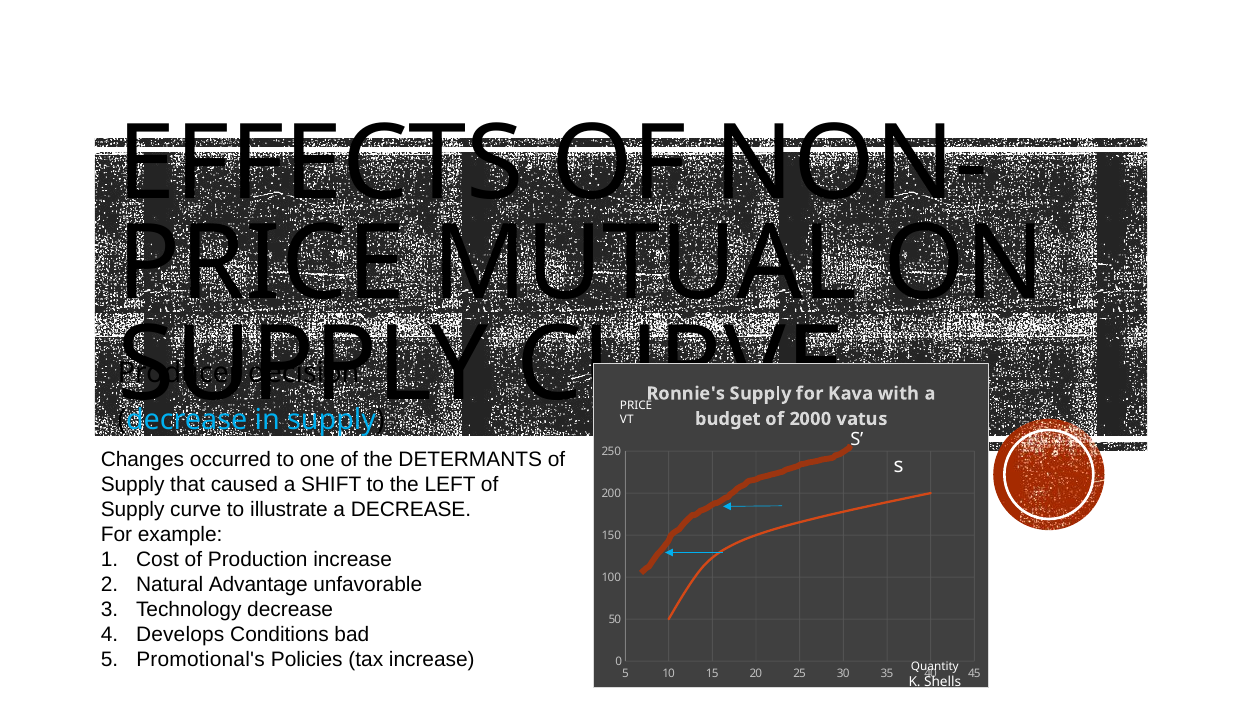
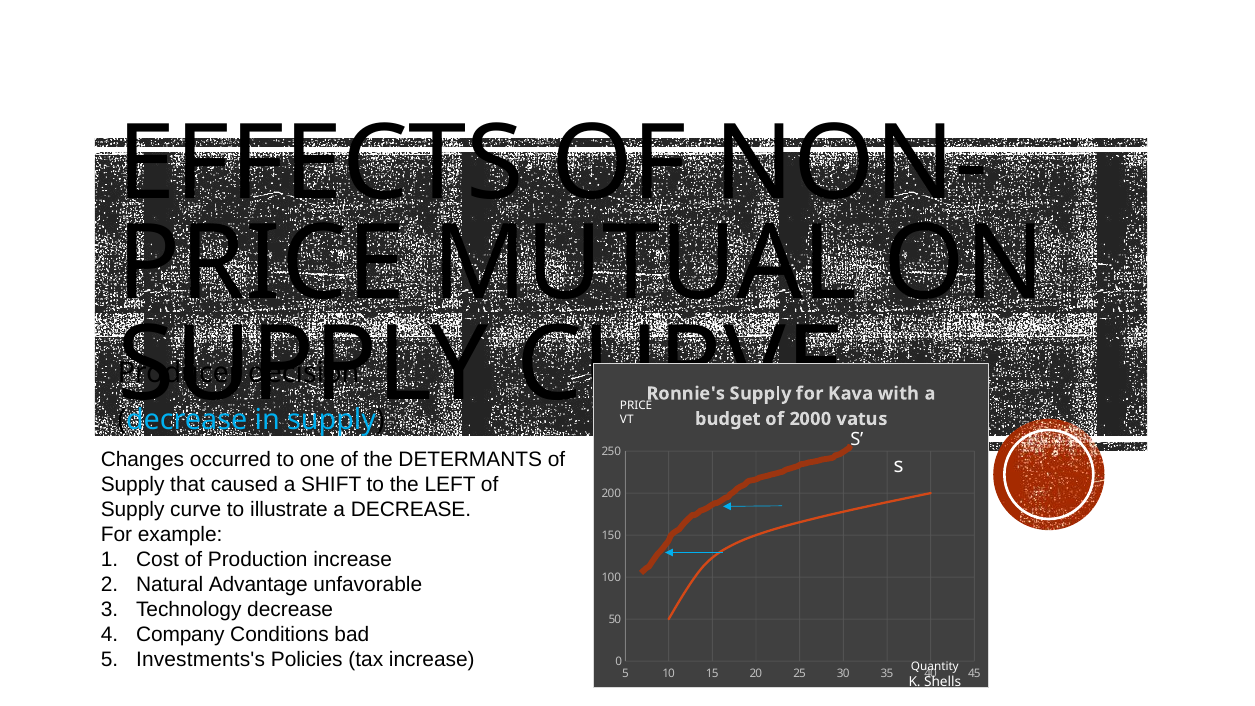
Develops: Develops -> Company
Promotional's: Promotional's -> Investments's
